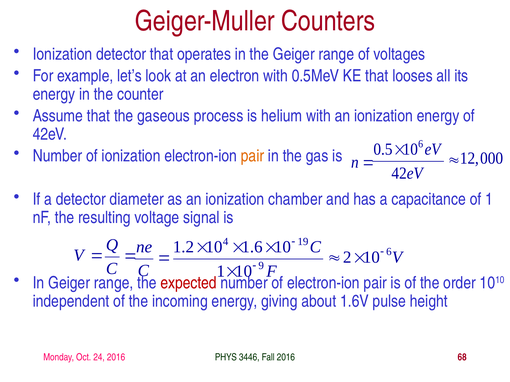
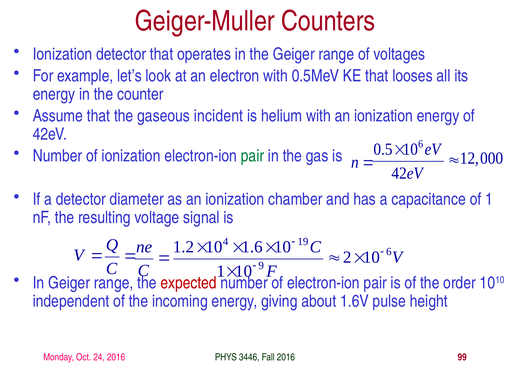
process: process -> incident
pair at (252, 156) colour: orange -> green
68: 68 -> 99
